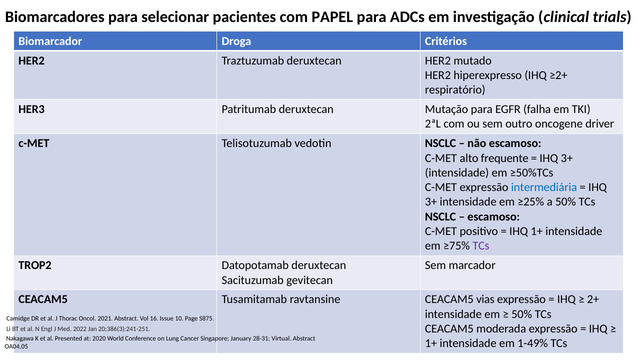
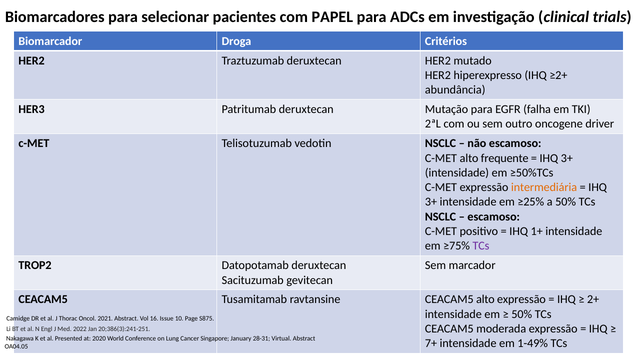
respiratório: respiratório -> abundância
intermediária colour: blue -> orange
CEACAM5 vias: vias -> alto
1+ at (431, 343): 1+ -> 7+
